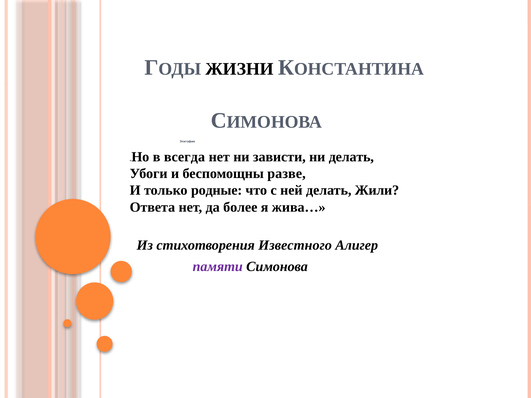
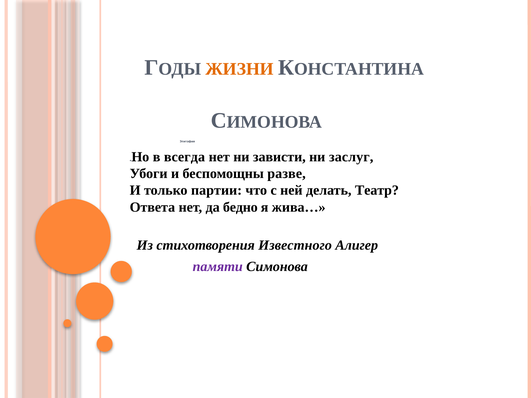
ЖИЗНИ colour: black -> orange
ни делать: делать -> заслуг
родные: родные -> партии
Жили: Жили -> Театр
более: более -> бедно
